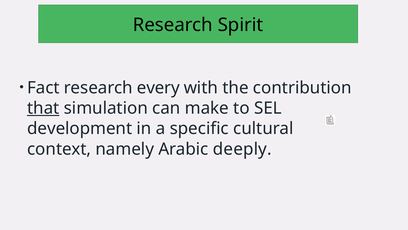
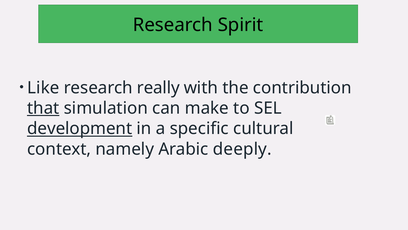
Fact: Fact -> Like
every: every -> really
development underline: none -> present
